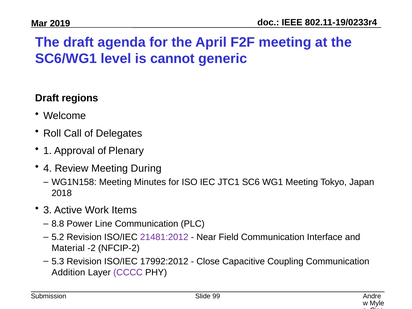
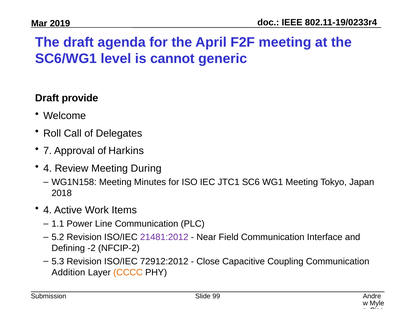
regions: regions -> provide
1: 1 -> 7
Plenary: Plenary -> Harkins
3 at (48, 210): 3 -> 4
8.8: 8.8 -> 1.1
Material: Material -> Defining
17992:2012: 17992:2012 -> 72912:2012
CCCC colour: purple -> orange
